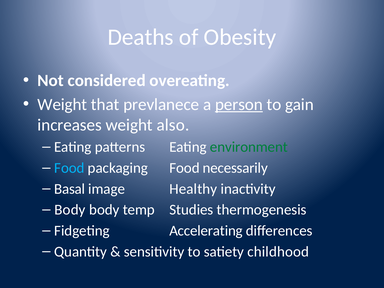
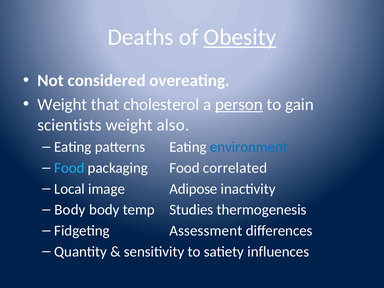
Obesity underline: none -> present
prevlanece: prevlanece -> cholesterol
increases: increases -> scientists
environment colour: green -> blue
necessarily: necessarily -> correlated
Basal: Basal -> Local
Healthy: Healthy -> Adipose
Accelerating: Accelerating -> Assessment
childhood: childhood -> influences
